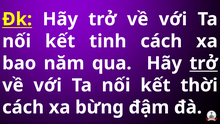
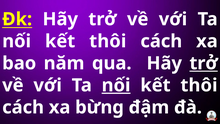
tinh at (108, 41): tinh -> thôi
nối at (116, 85) underline: none -> present
thời at (199, 85): thời -> thôi
